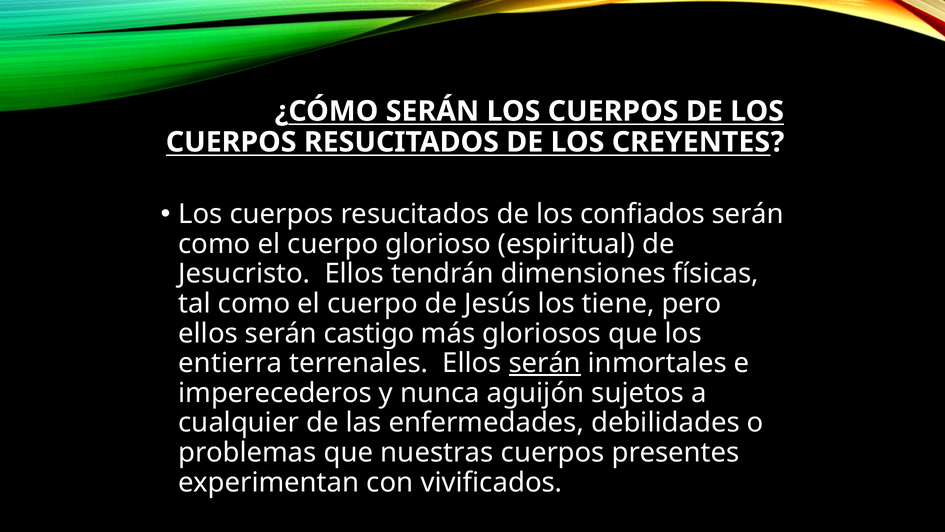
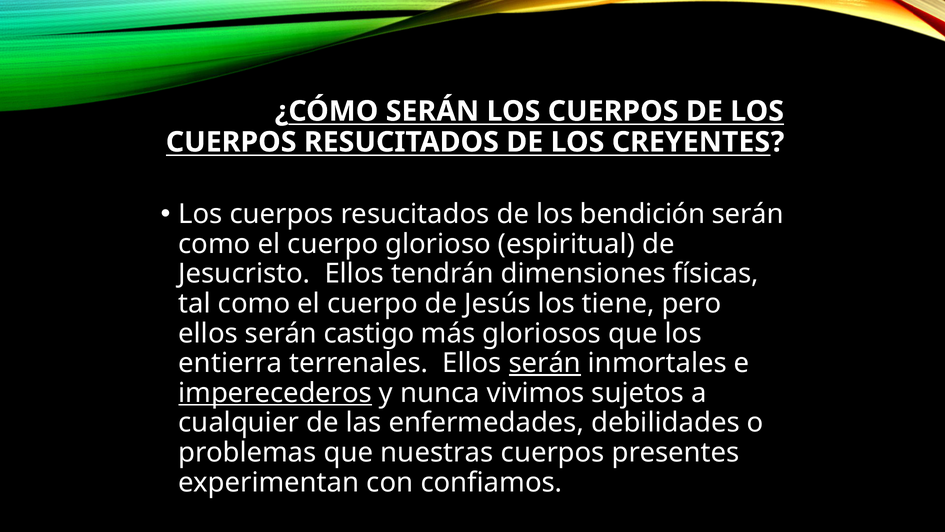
confiados: confiados -> bendición
imperecederos underline: none -> present
aguijón: aguijón -> vivimos
vivificados: vivificados -> confiamos
